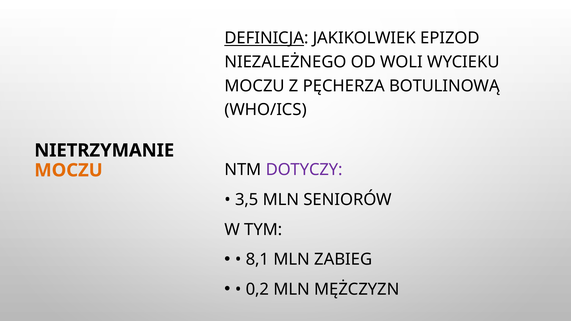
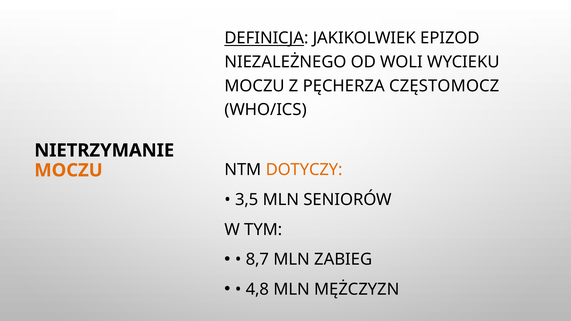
BOTULINOWĄ: BOTULINOWĄ -> CZĘSTOMOCZ
DOTYCZY colour: purple -> orange
8,1: 8,1 -> 8,7
0,2: 0,2 -> 4,8
